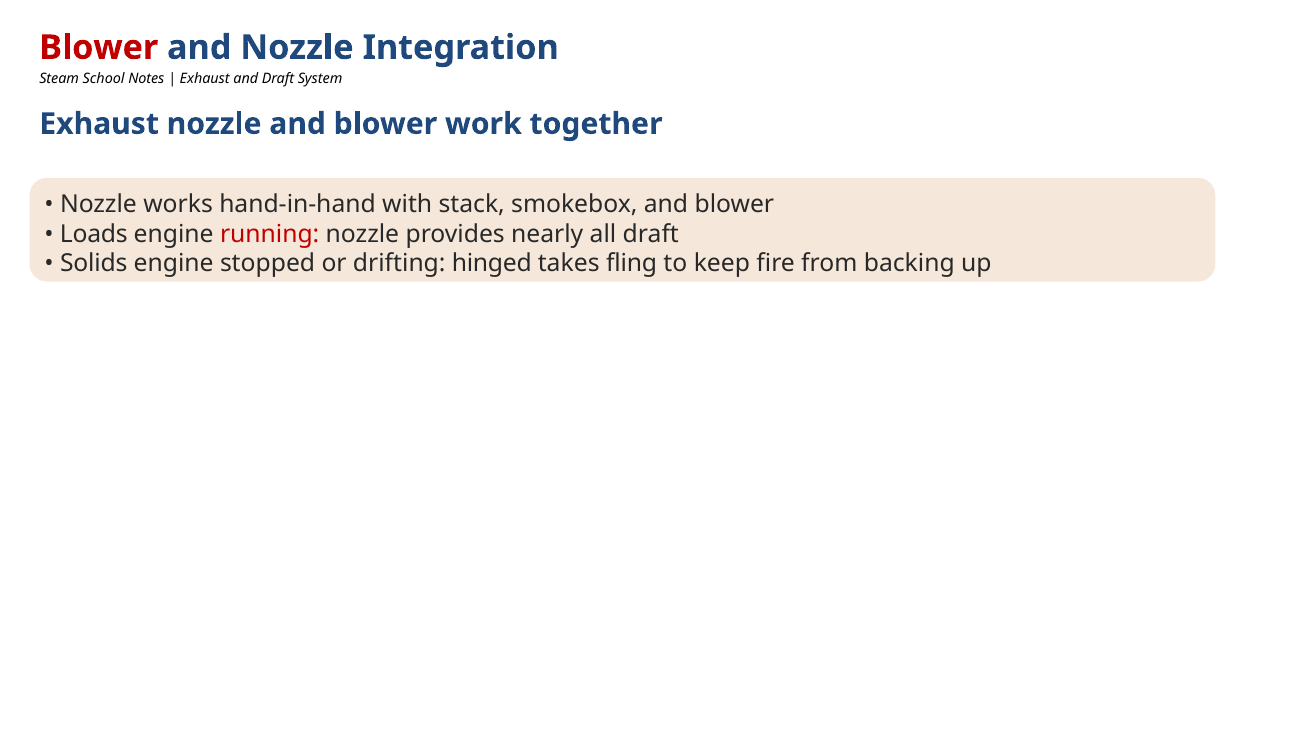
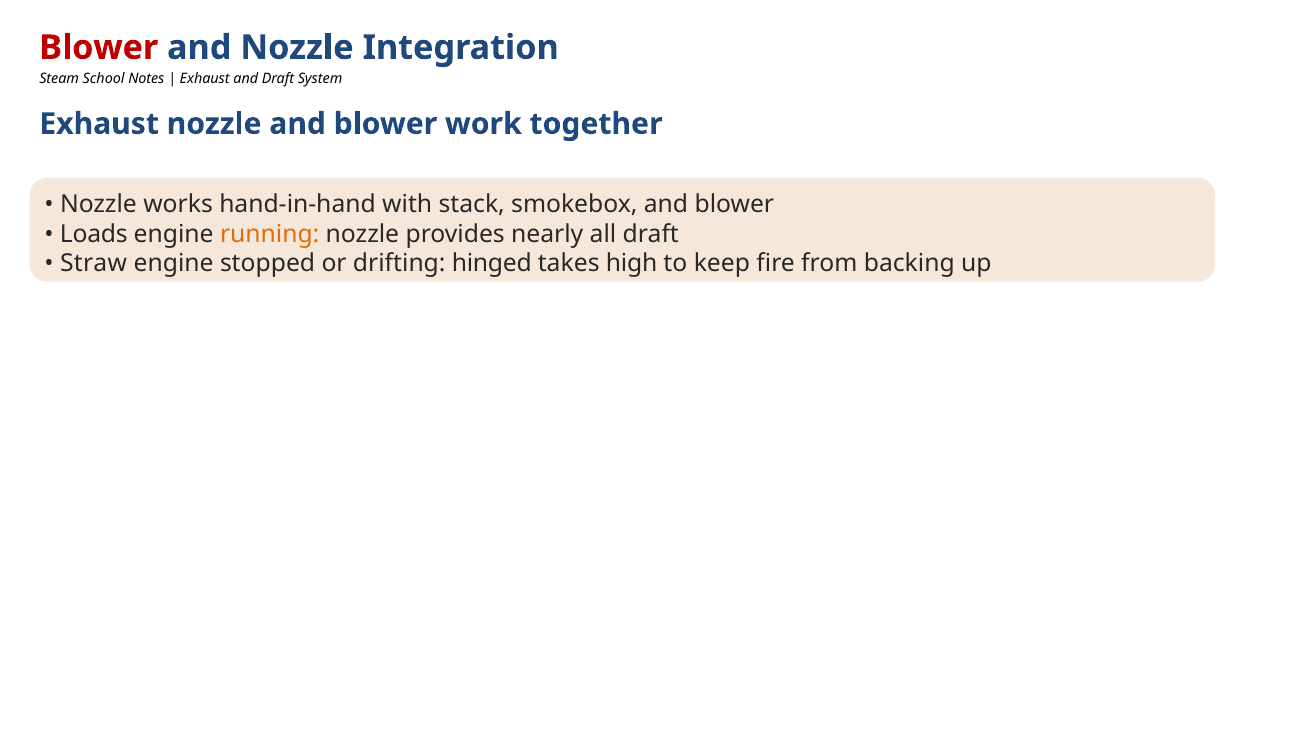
running colour: red -> orange
Solids: Solids -> Straw
fling: fling -> high
